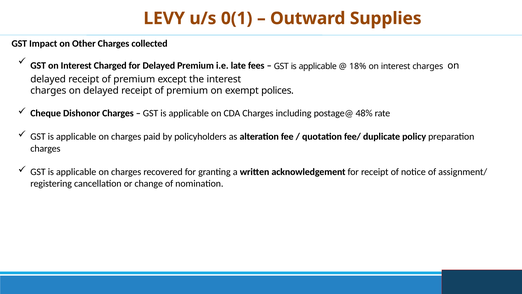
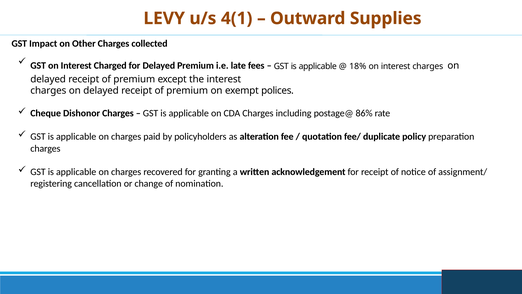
0(1: 0(1 -> 4(1
48%: 48% -> 86%
